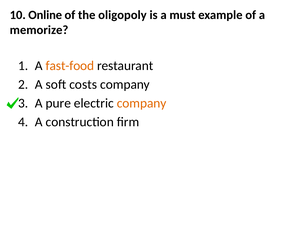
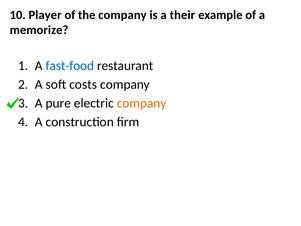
Online: Online -> Player
the oligopoly: oligopoly -> company
must: must -> their
fast-food colour: orange -> blue
